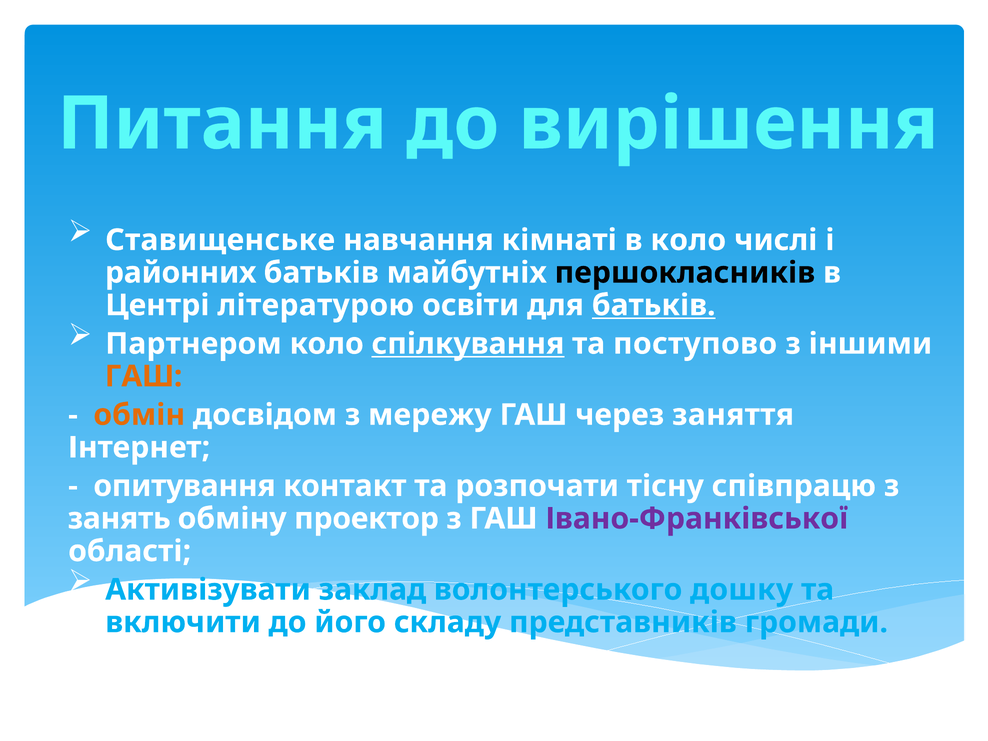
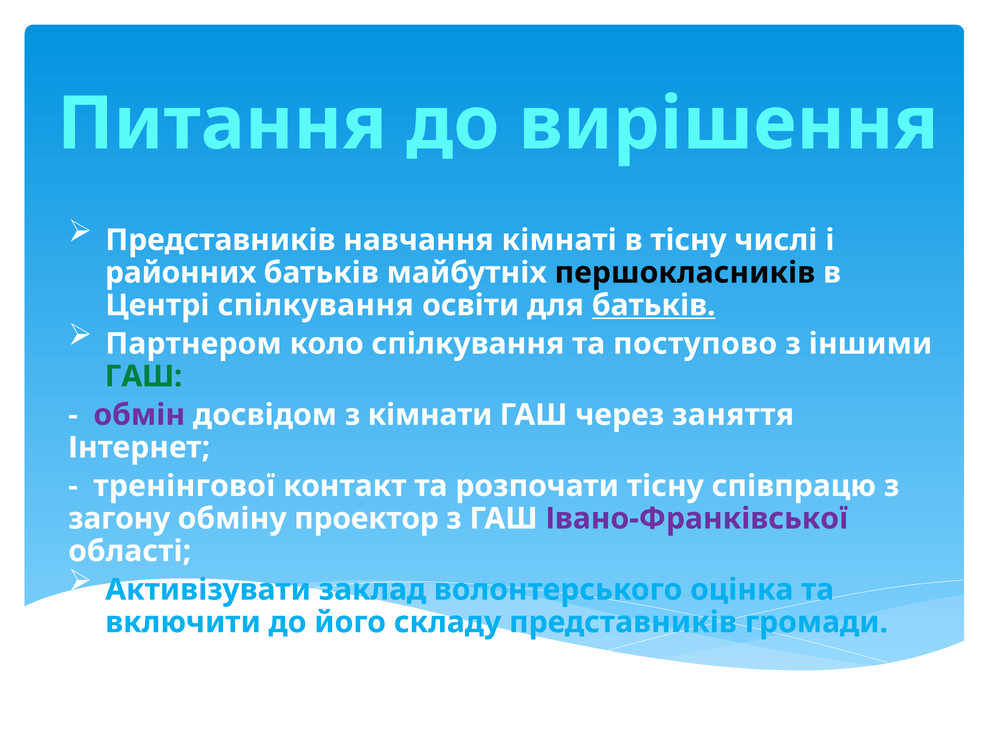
Ставищенське at (220, 240): Ставищенське -> Представників
в коло: коло -> тісну
Центрі літературою: літературою -> спілкування
спілкування at (468, 344) underline: present -> none
ГАШ at (144, 376) colour: orange -> green
обмін colour: orange -> purple
мережу: мережу -> кімнати
опитування: опитування -> тренінгової
занять: занять -> загону
дошку: дошку -> оцінка
